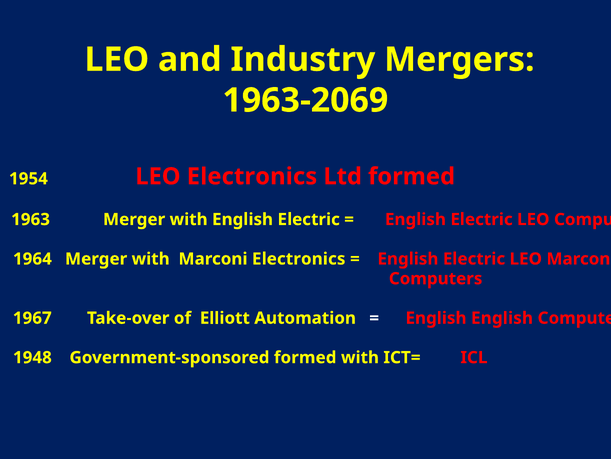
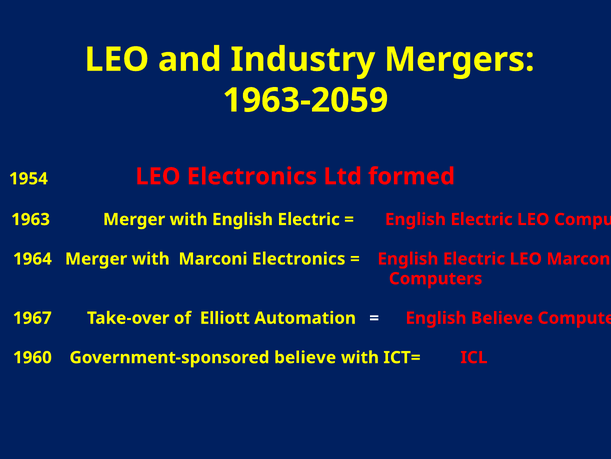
1963-2069: 1963-2069 -> 1963-2059
English English: English -> Believe
1948: 1948 -> 1960
Government-sponsored formed: formed -> believe
